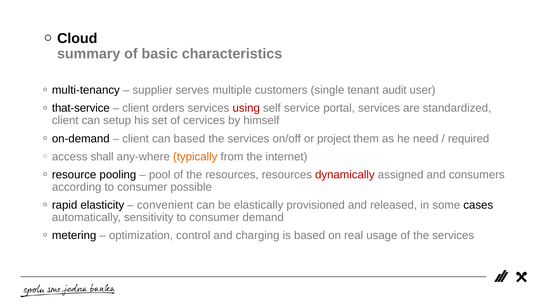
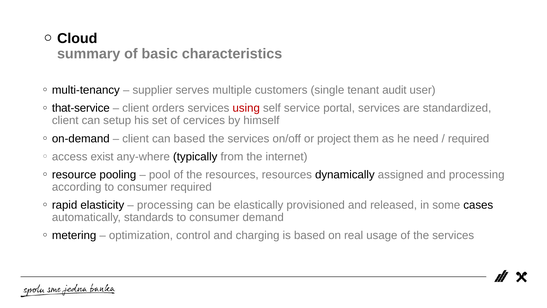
shall: shall -> exist
typically colour: orange -> black
dynamically colour: red -> black
and consumers: consumers -> processing
consumer possible: possible -> required
convenient at (165, 205): convenient -> processing
sensitivity: sensitivity -> standards
